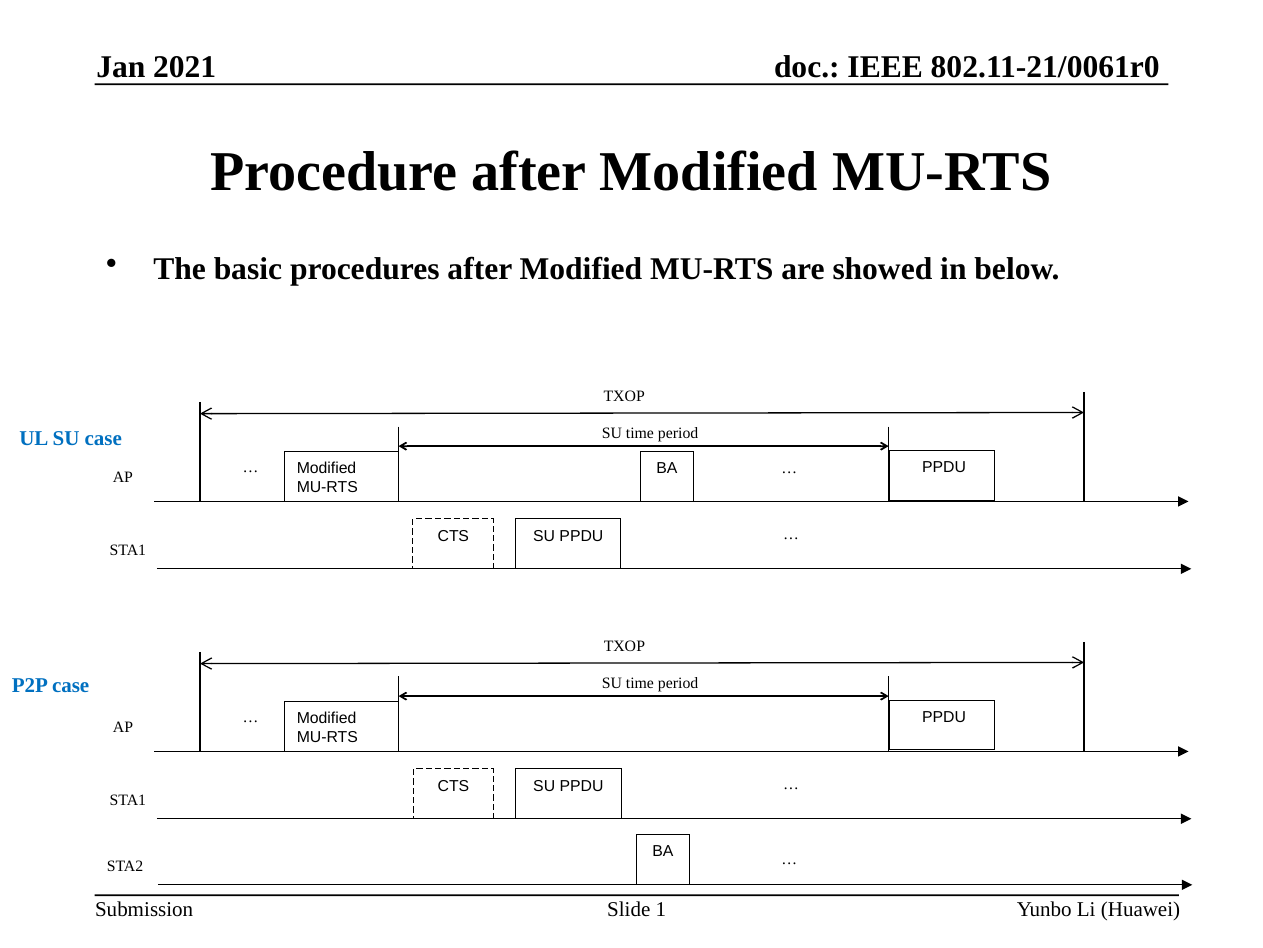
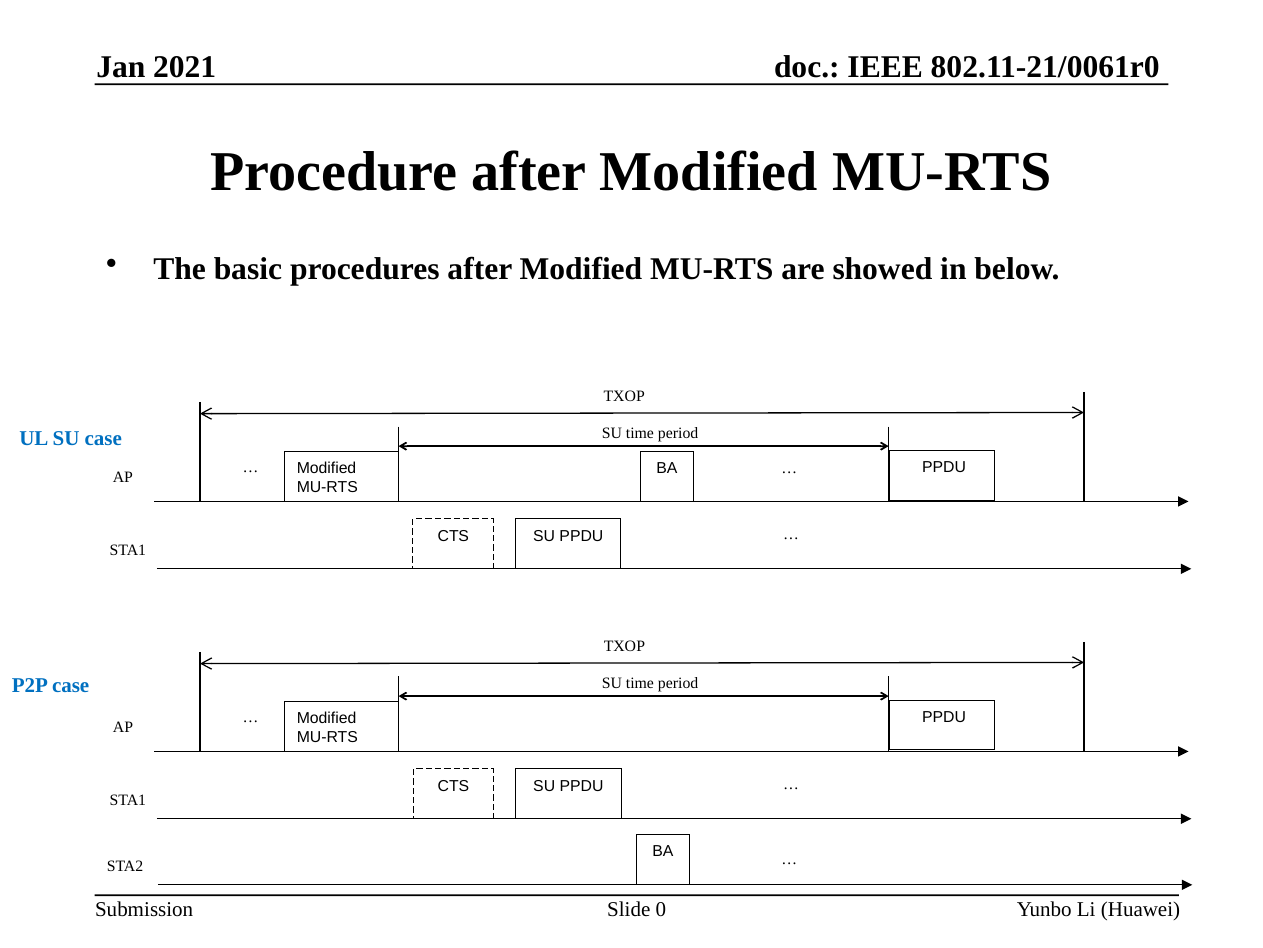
1: 1 -> 0
